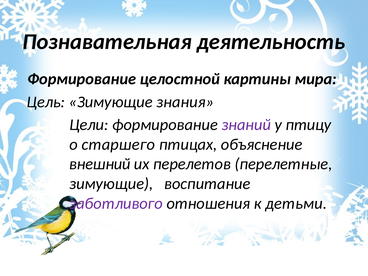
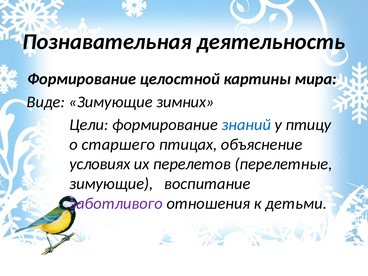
Цель: Цель -> Виде
знания: знания -> зимних
знаний colour: purple -> blue
внешний: внешний -> условиях
